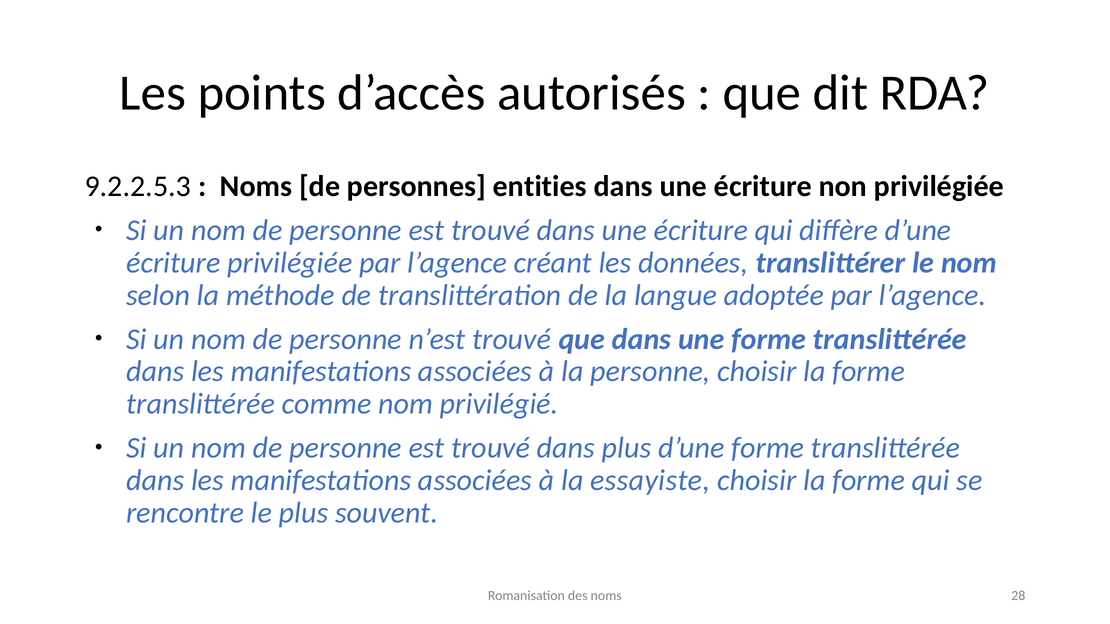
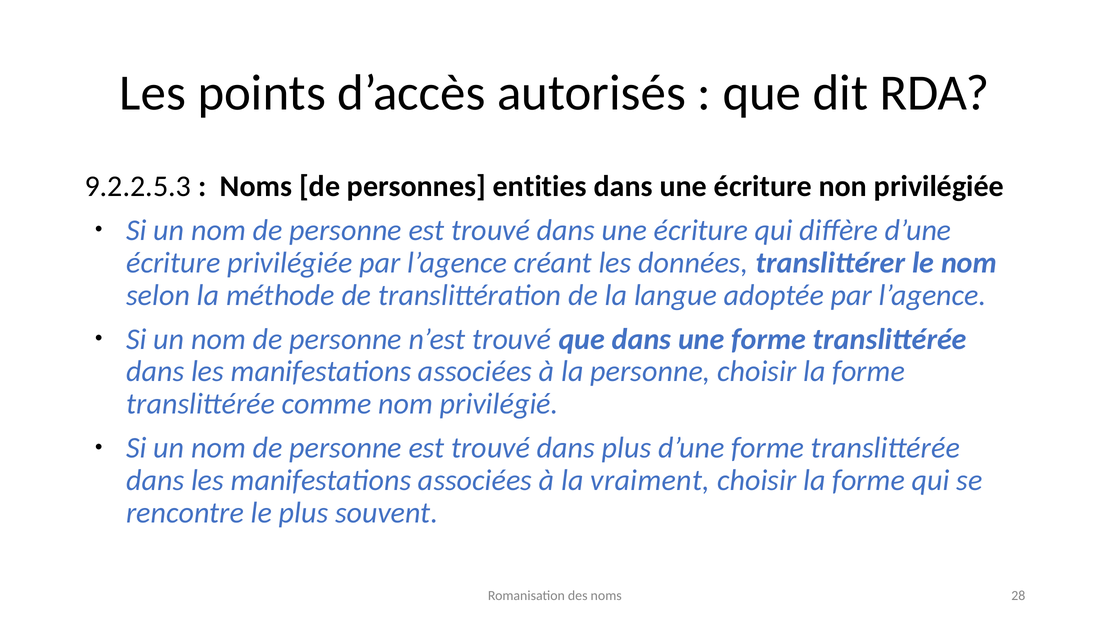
essayiste: essayiste -> vraiment
